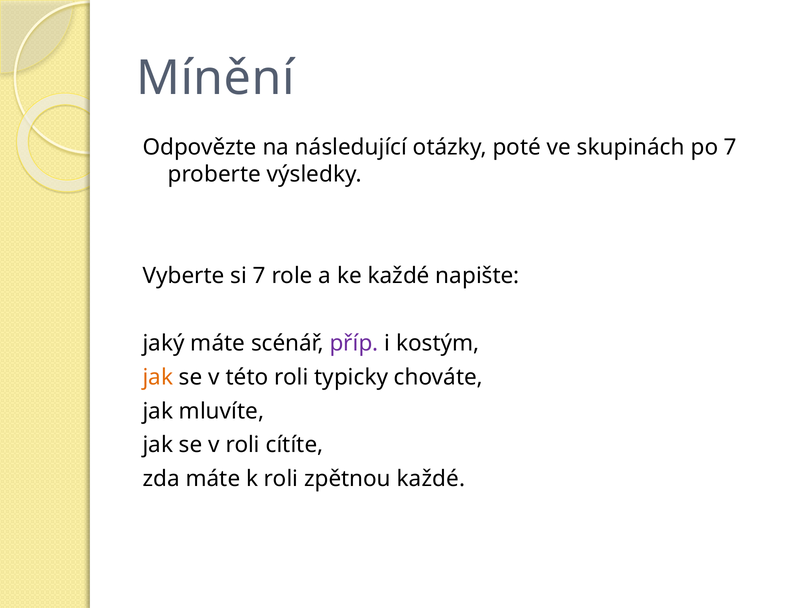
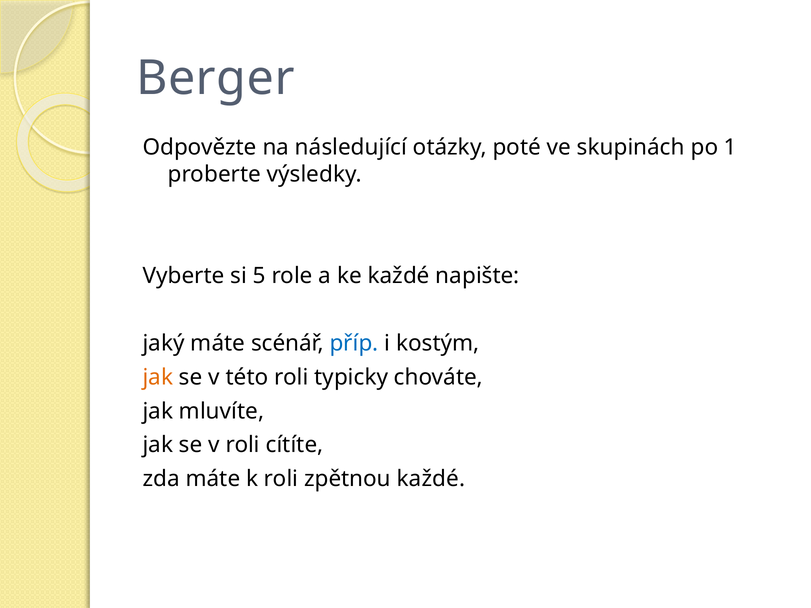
Mínění: Mínění -> Berger
po 7: 7 -> 1
si 7: 7 -> 5
příp colour: purple -> blue
